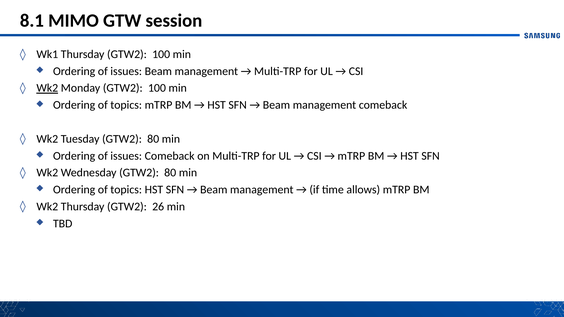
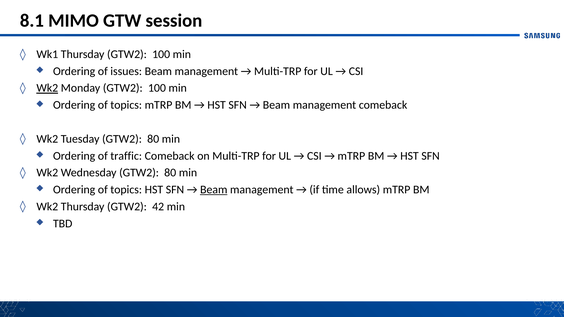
issues at (126, 156): issues -> traffic
Beam at (214, 190) underline: none -> present
26: 26 -> 42
